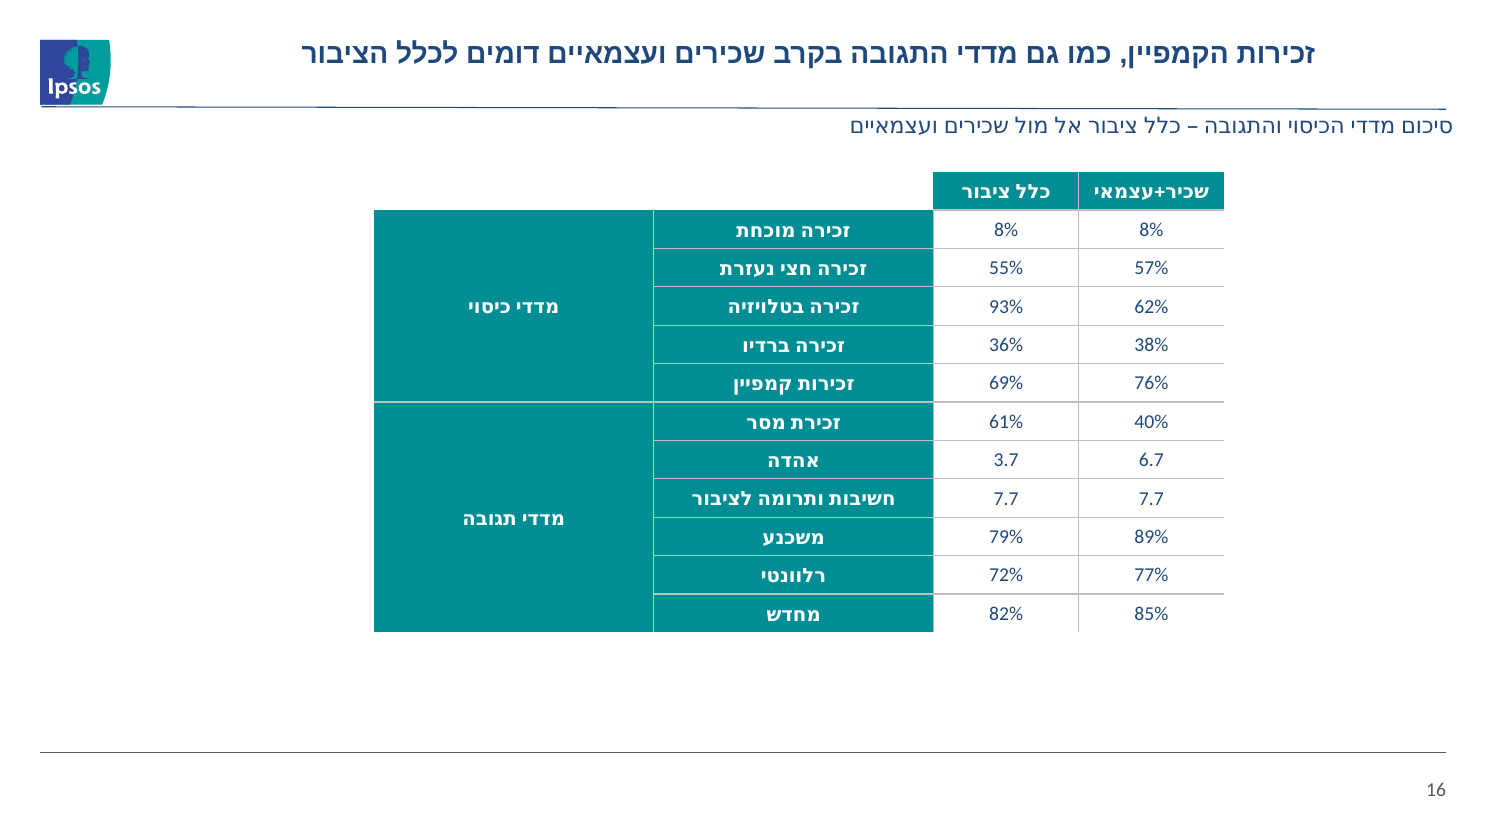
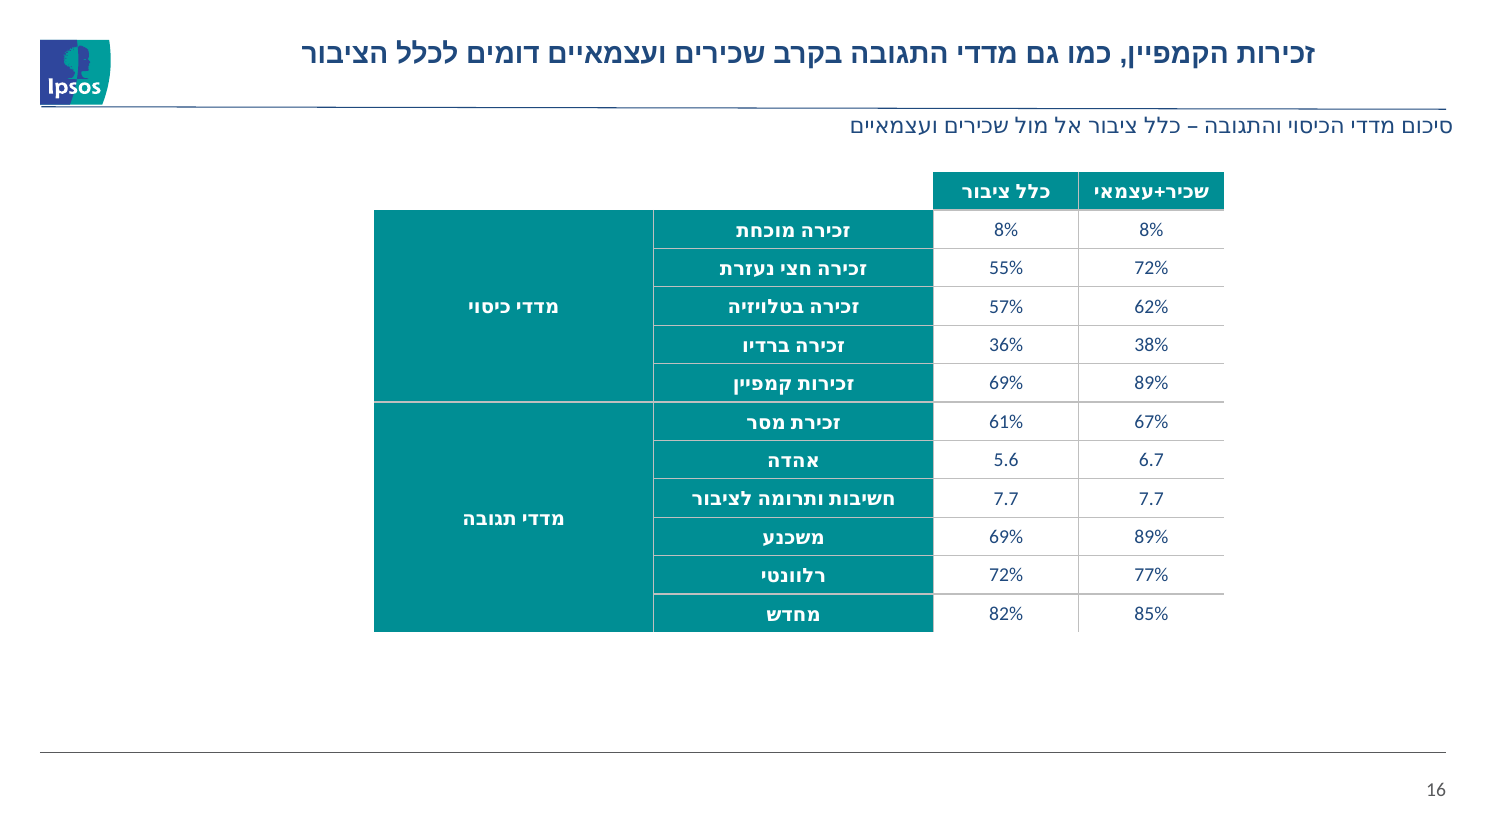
55% 57%: 57% -> 72%
93%: 93% -> 57%
76% at (1151, 384): 76% -> 89%
40%: 40% -> 67%
3.7: 3.7 -> 5.6
79% at (1006, 537): 79% -> 69%
